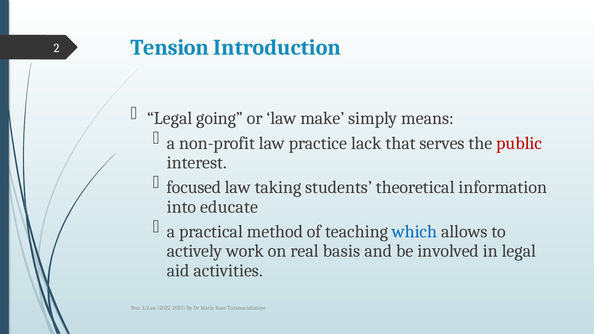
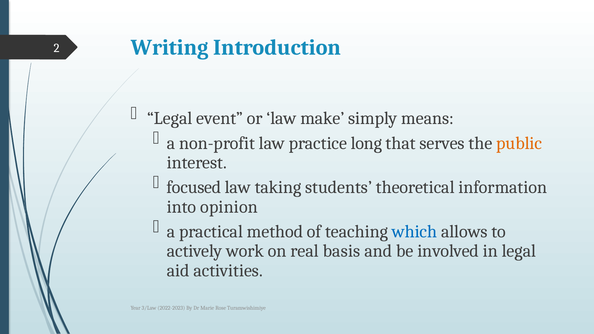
Tension: Tension -> Writing
going: going -> event
lack: lack -> long
public colour: red -> orange
educate: educate -> opinion
